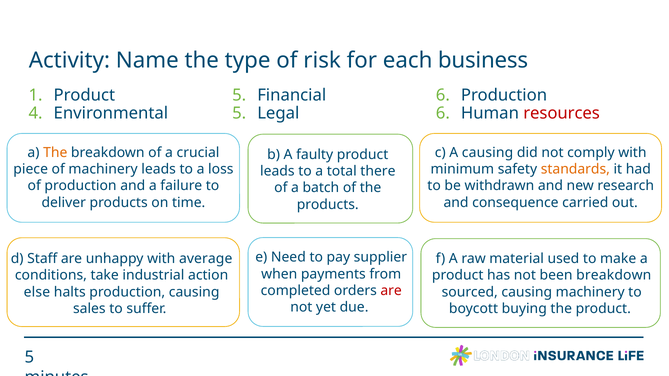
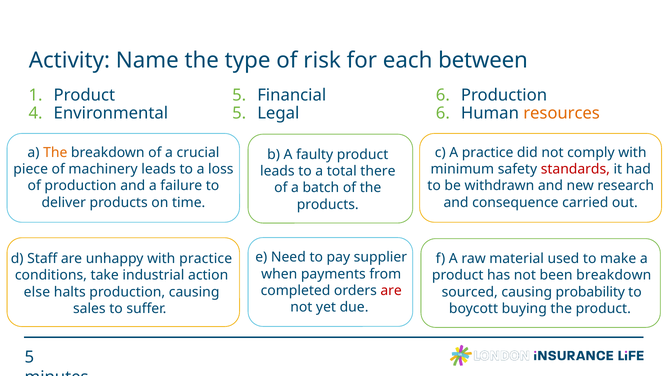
business: business -> between
resources colour: red -> orange
A causing: causing -> practice
standards colour: orange -> red
with average: average -> practice
causing machinery: machinery -> probability
